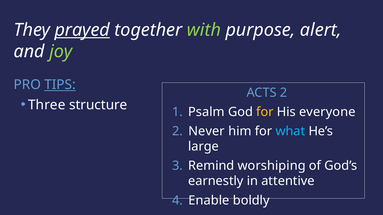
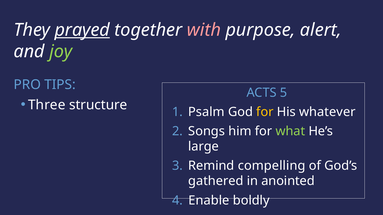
with colour: light green -> pink
TIPS underline: present -> none
ACTS 2: 2 -> 5
everyone: everyone -> whatever
Never: Never -> Songs
what colour: light blue -> light green
worshiping: worshiping -> compelling
earnestly: earnestly -> gathered
attentive: attentive -> anointed
